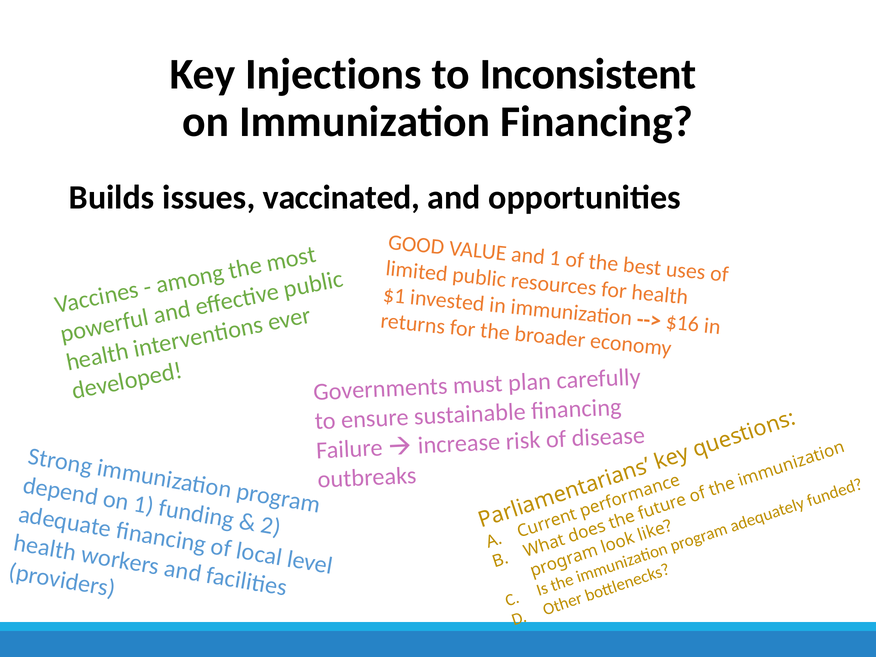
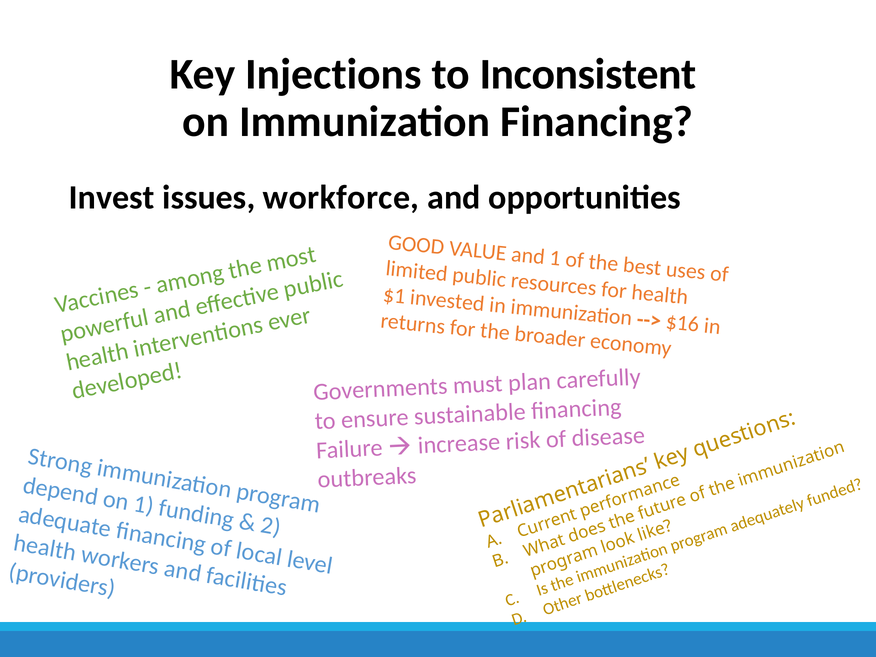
Builds: Builds -> Invest
vaccinated: vaccinated -> workforce
